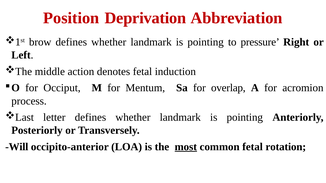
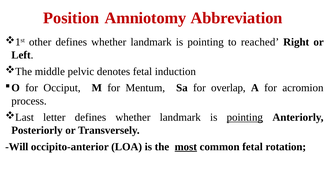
Deprivation: Deprivation -> Amniotomy
brow: brow -> other
pressure: pressure -> reached
action: action -> pelvic
pointing at (245, 118) underline: none -> present
